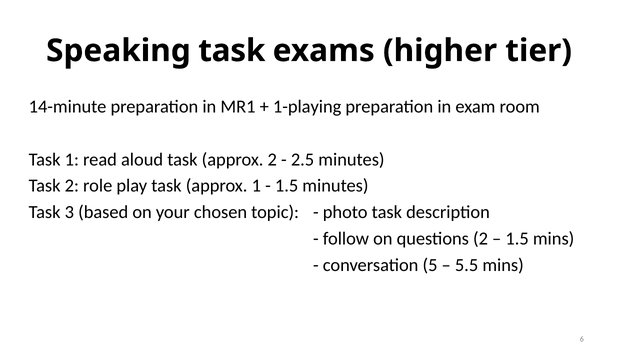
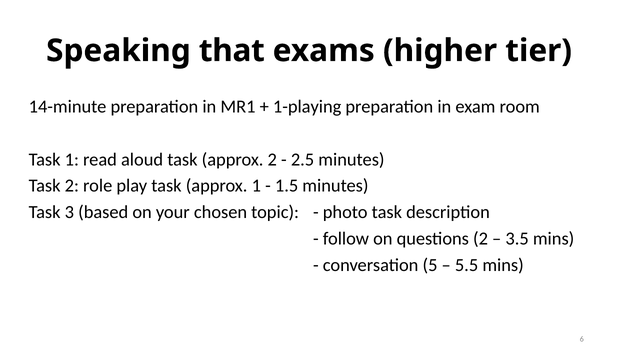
Speaking task: task -> that
1.5 at (517, 239): 1.5 -> 3.5
